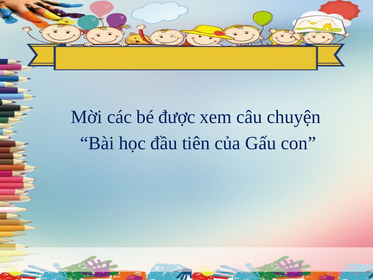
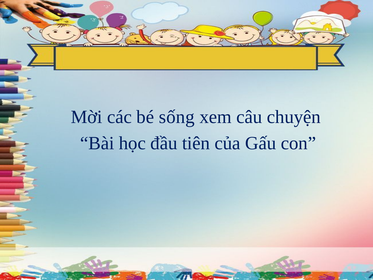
được: được -> sống
